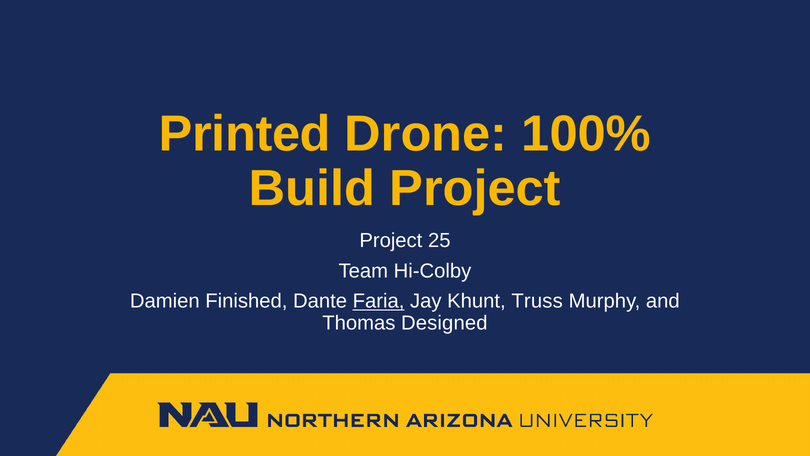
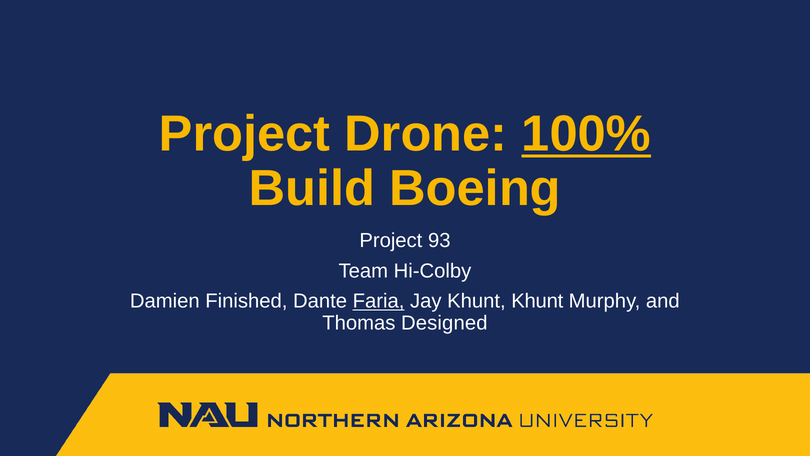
Printed at (245, 134): Printed -> Project
100% underline: none -> present
Build Project: Project -> Boeing
25: 25 -> 93
Khunt Truss: Truss -> Khunt
